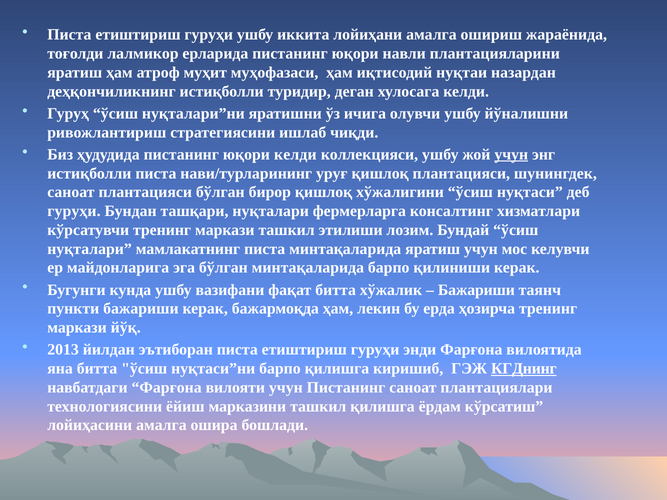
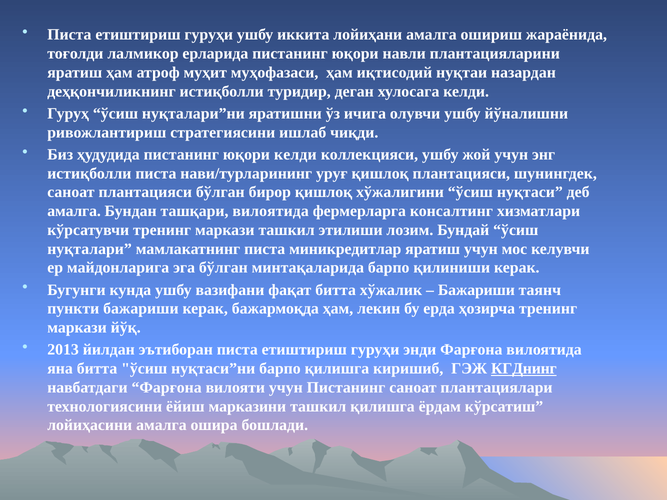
учун at (511, 154) underline: present -> none
гуруҳи at (74, 211): гуруҳи -> амалга
ташқари нуқталари: нуқталари -> вилоятида
писта минтақаларида: минтақаларида -> миникредитлар
